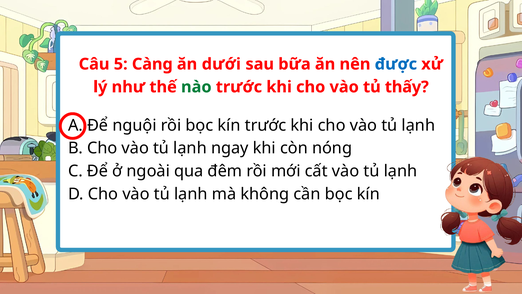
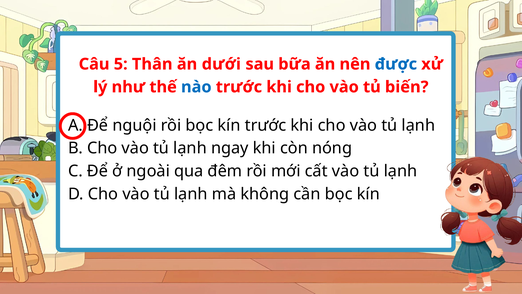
Càng: Càng -> Thân
nào colour: green -> blue
thấy: thấy -> biến
